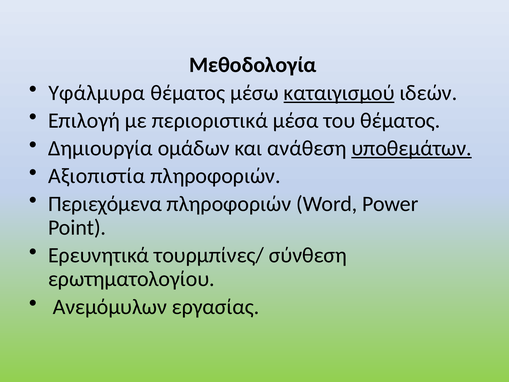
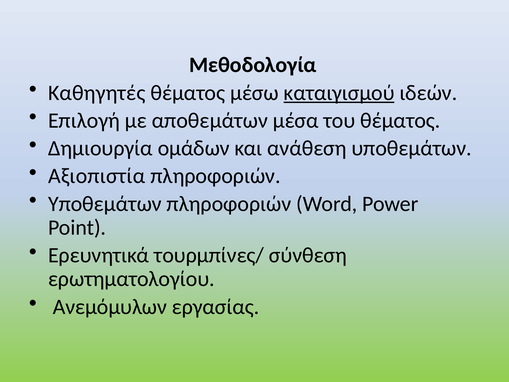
Υφάλμυρα: Υφάλμυρα -> Καθηγητές
περιοριστικά: περιοριστικά -> αποθεμάτων
υποθεμάτων at (412, 148) underline: present -> none
Περιεχόμενα at (105, 204): Περιεχόμενα -> Υποθεμάτων
